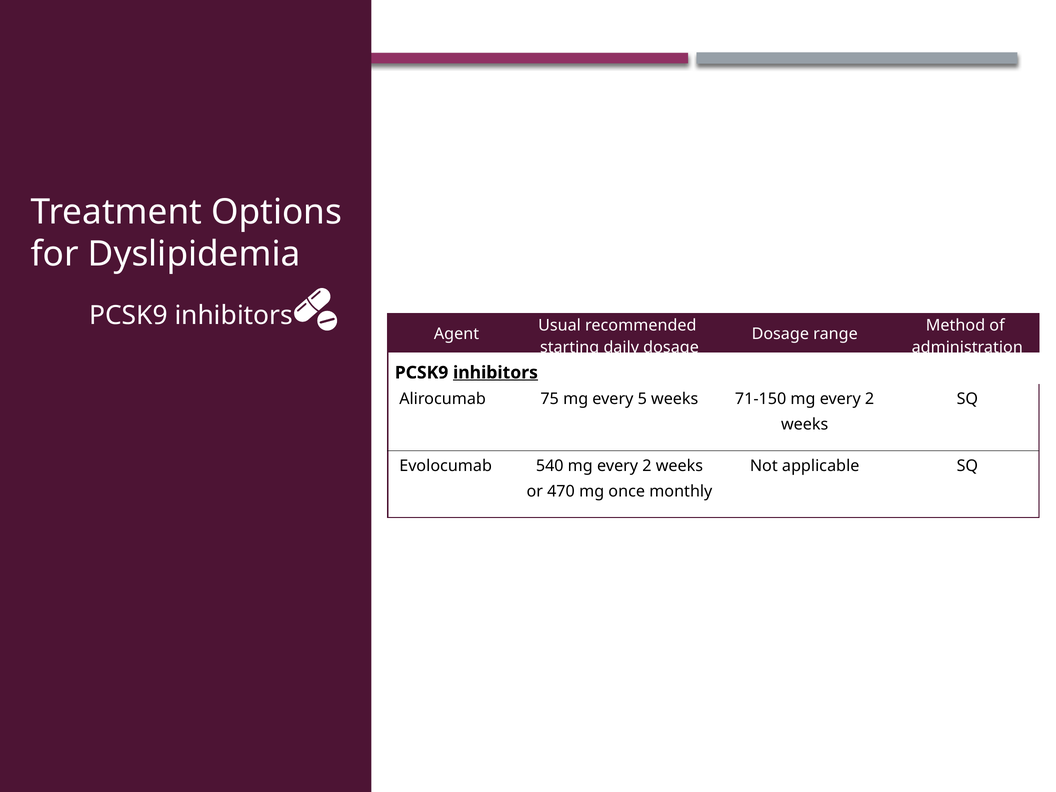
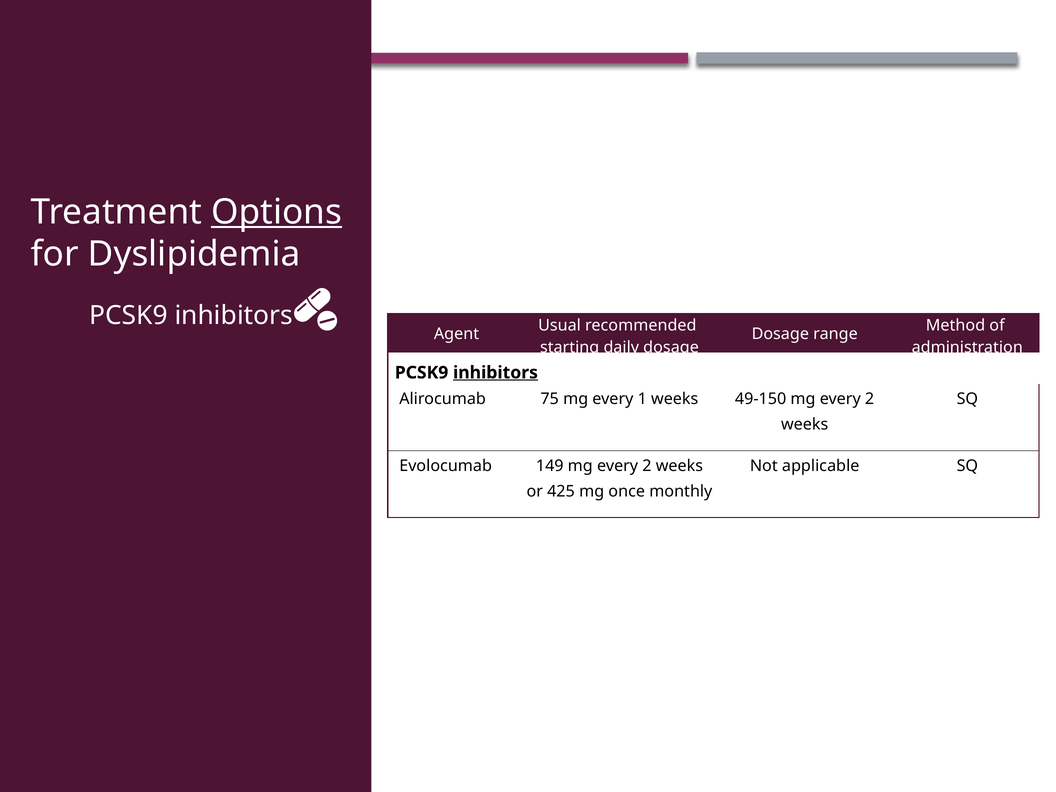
Options underline: none -> present
5: 5 -> 1
71-150: 71-150 -> 49-150
540: 540 -> 149
470: 470 -> 425
